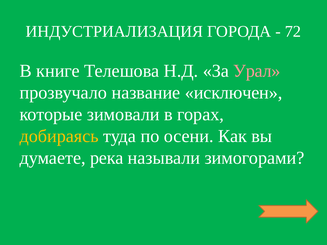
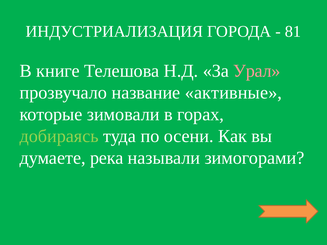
72: 72 -> 81
исключен: исключен -> активные
добираясь colour: yellow -> light green
